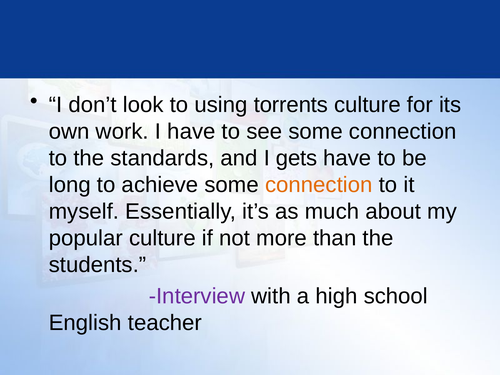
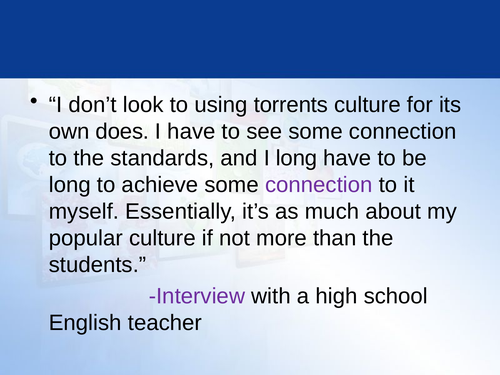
work: work -> does
I gets: gets -> long
connection at (319, 185) colour: orange -> purple
